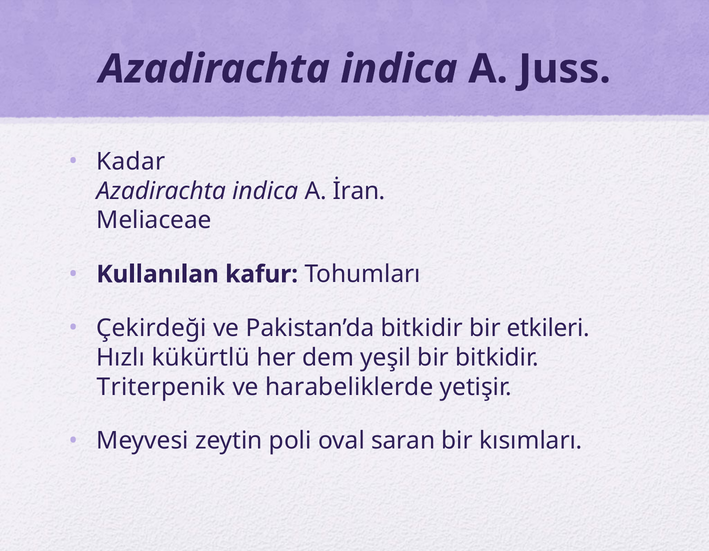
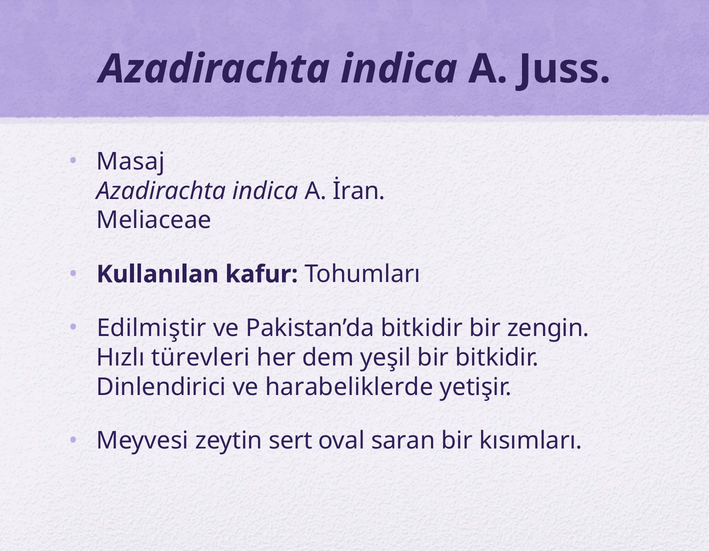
Kadar: Kadar -> Masaj
Çekirdeği: Çekirdeği -> Edilmiştir
etkileri: etkileri -> zengin
kükürtlü: kükürtlü -> türevleri
Triterpenik: Triterpenik -> Dinlendirici
poli: poli -> sert
